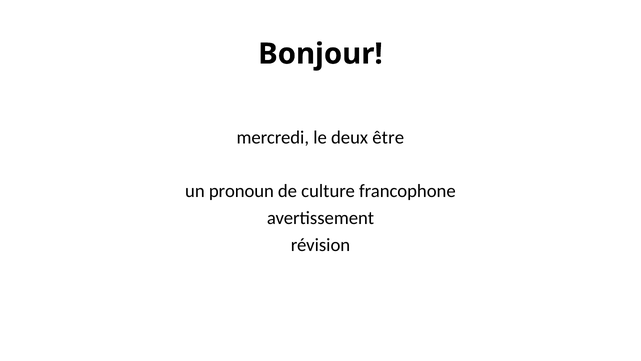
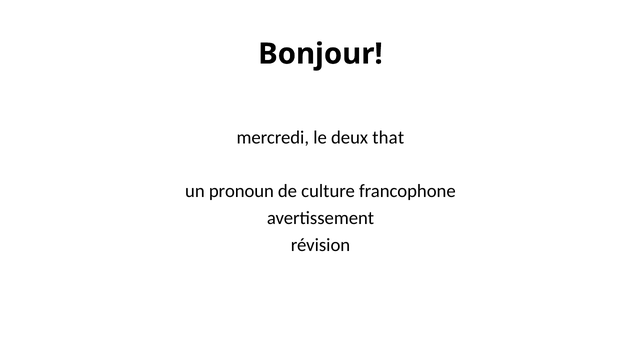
être: être -> that
